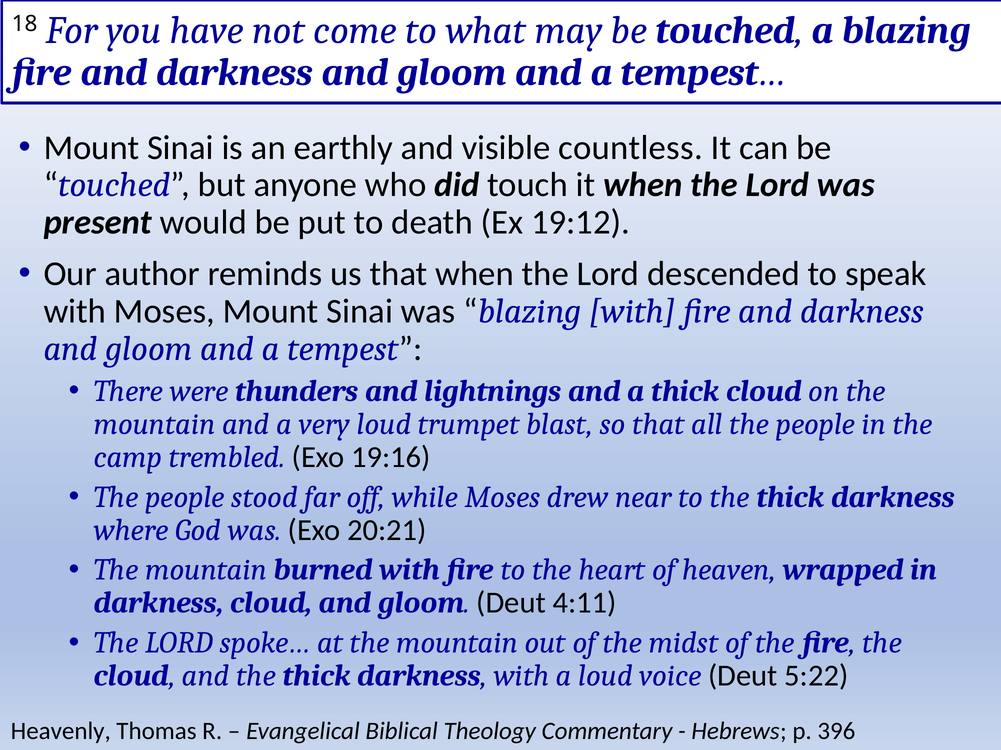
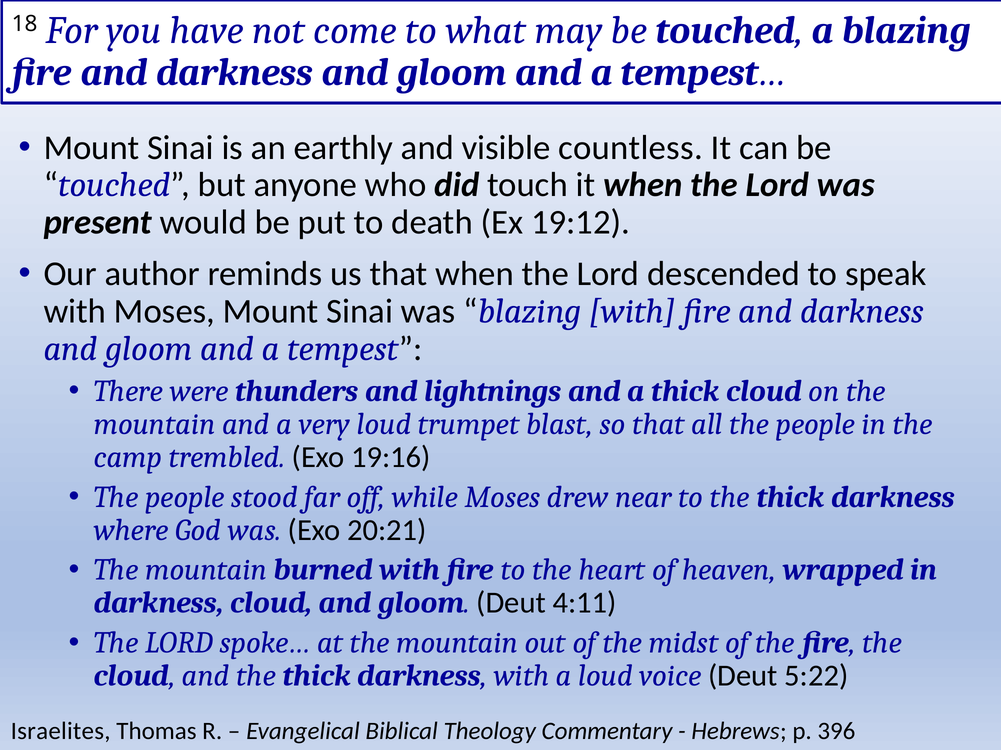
Heavenly: Heavenly -> Israelites
